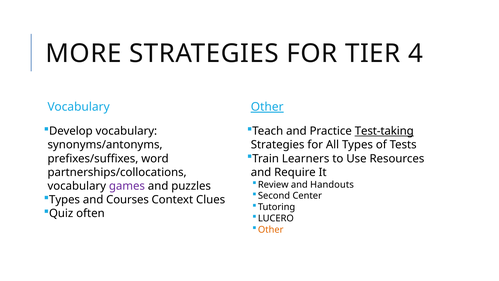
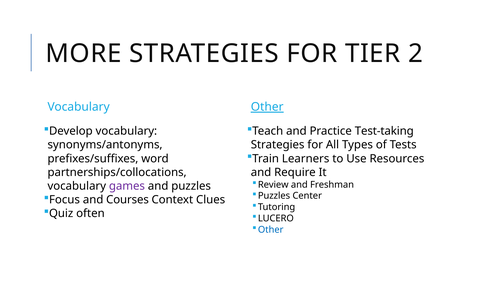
4: 4 -> 2
Test-taking underline: present -> none
Handouts: Handouts -> Freshman
Second at (274, 196): Second -> Puzzles
Types at (65, 200): Types -> Focus
Other at (271, 229) colour: orange -> blue
